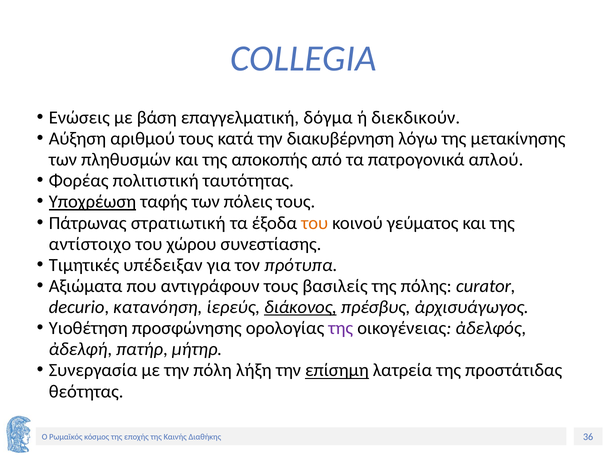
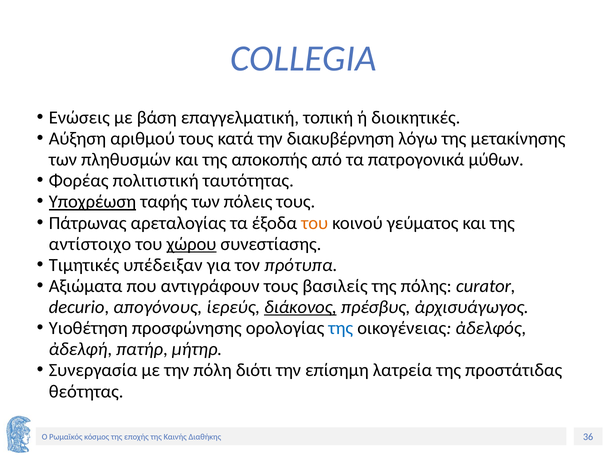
δόγμα: δόγμα -> τοπική
διεκδικούν: διεκδικούν -> διοικητικές
απλού: απλού -> μύθων
στρατιωτική: στρατιωτική -> αρεταλογίας
χώρου underline: none -> present
κατανόηση: κατανόηση -> απογόνους
της at (341, 328) colour: purple -> blue
λήξη: λήξη -> διότι
επίσημη underline: present -> none
